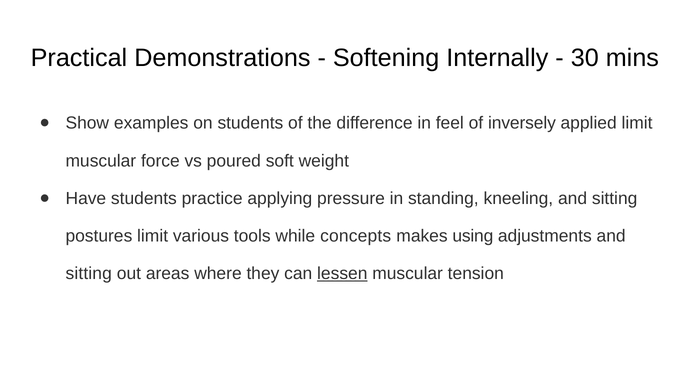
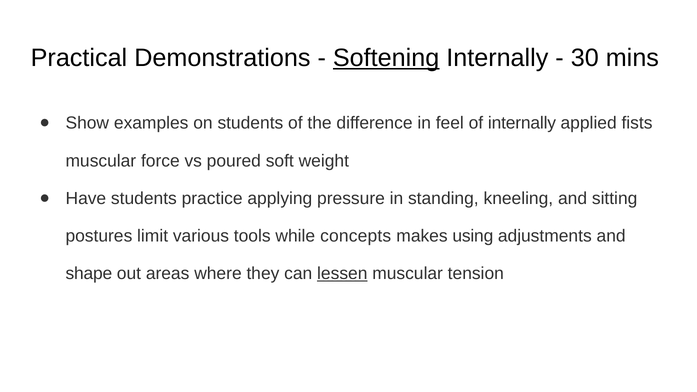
Softening underline: none -> present
of inversely: inversely -> internally
applied limit: limit -> fists
sitting at (89, 274): sitting -> shape
